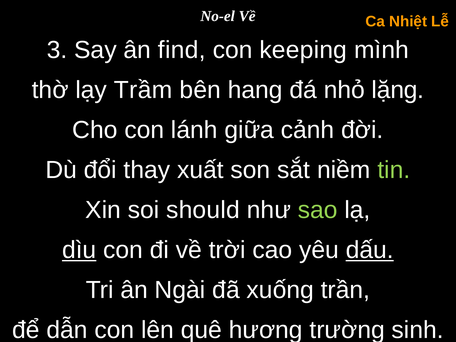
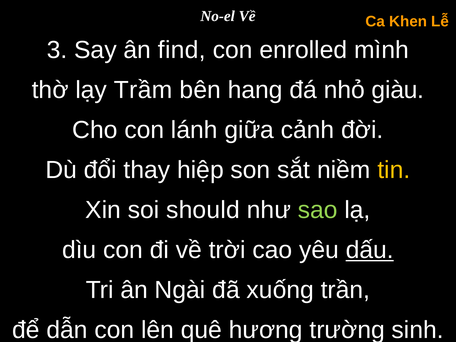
Nhiệt: Nhiệt -> Khen
keeping: keeping -> enrolled
lặng: lặng -> giàu
xuất: xuất -> hiệp
tin colour: light green -> yellow
dìu underline: present -> none
